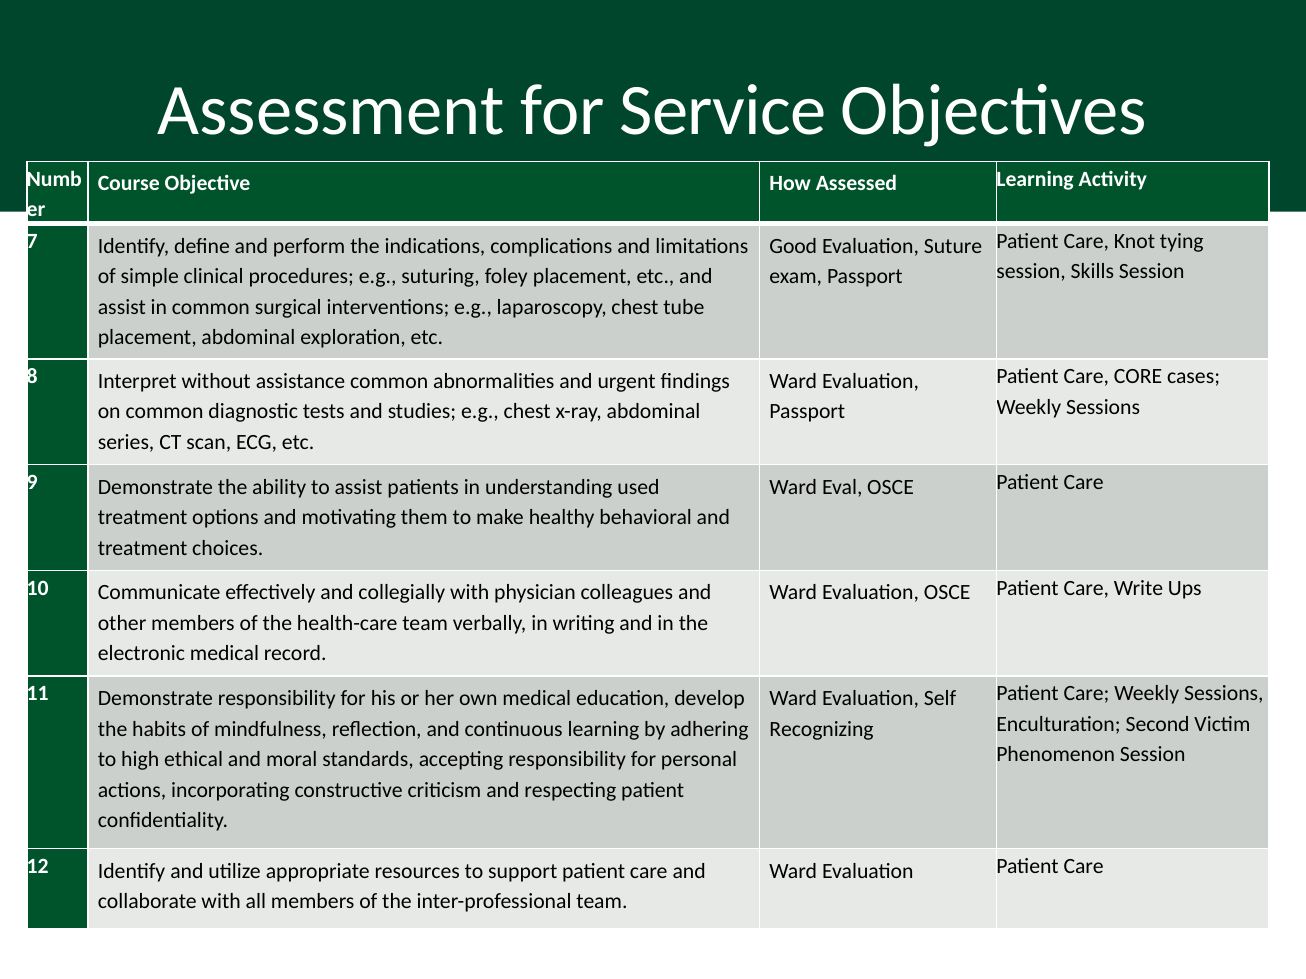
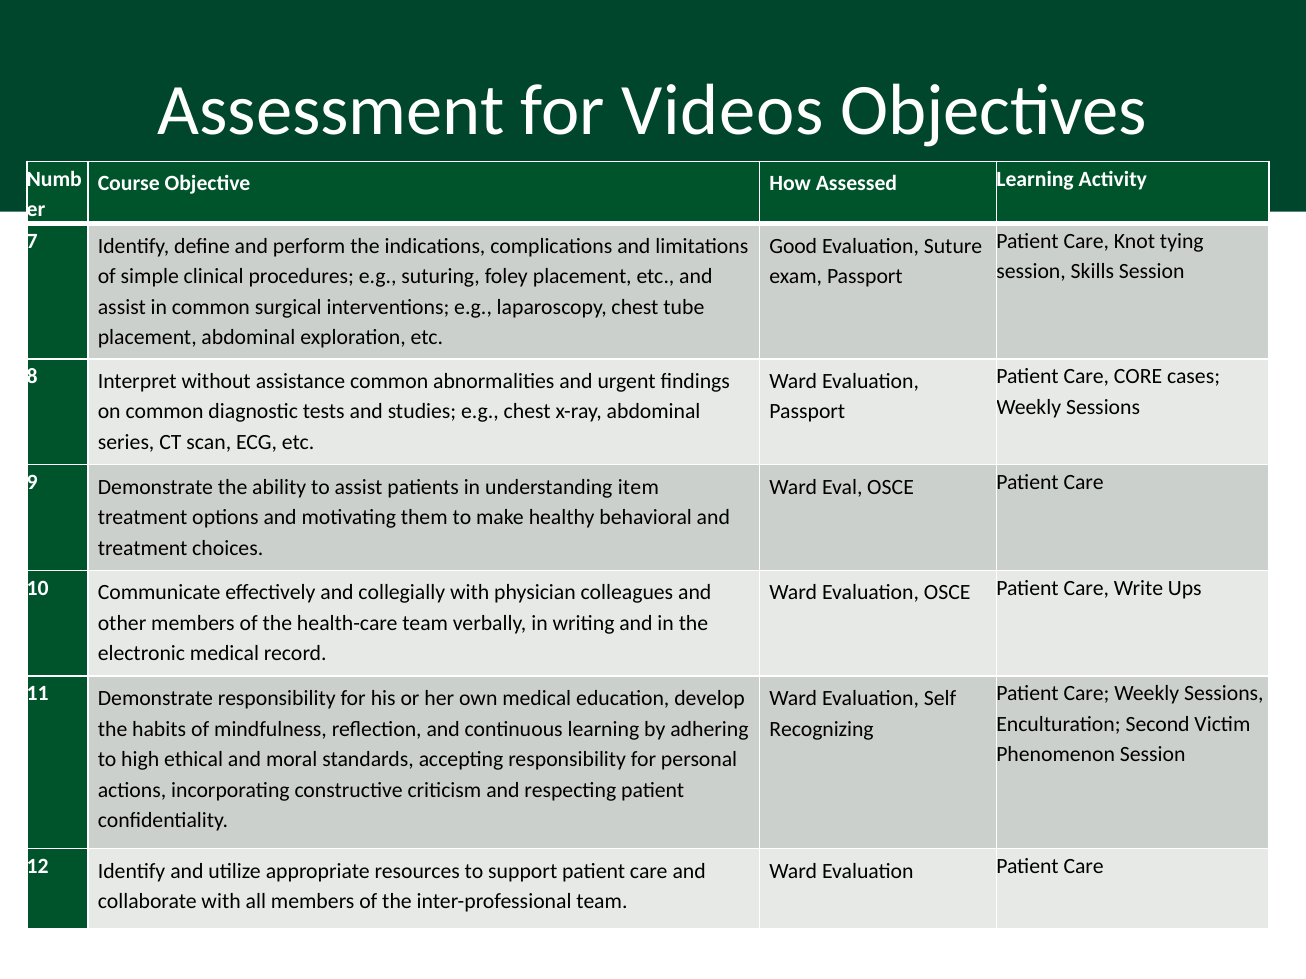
Service: Service -> Videos
used: used -> item
